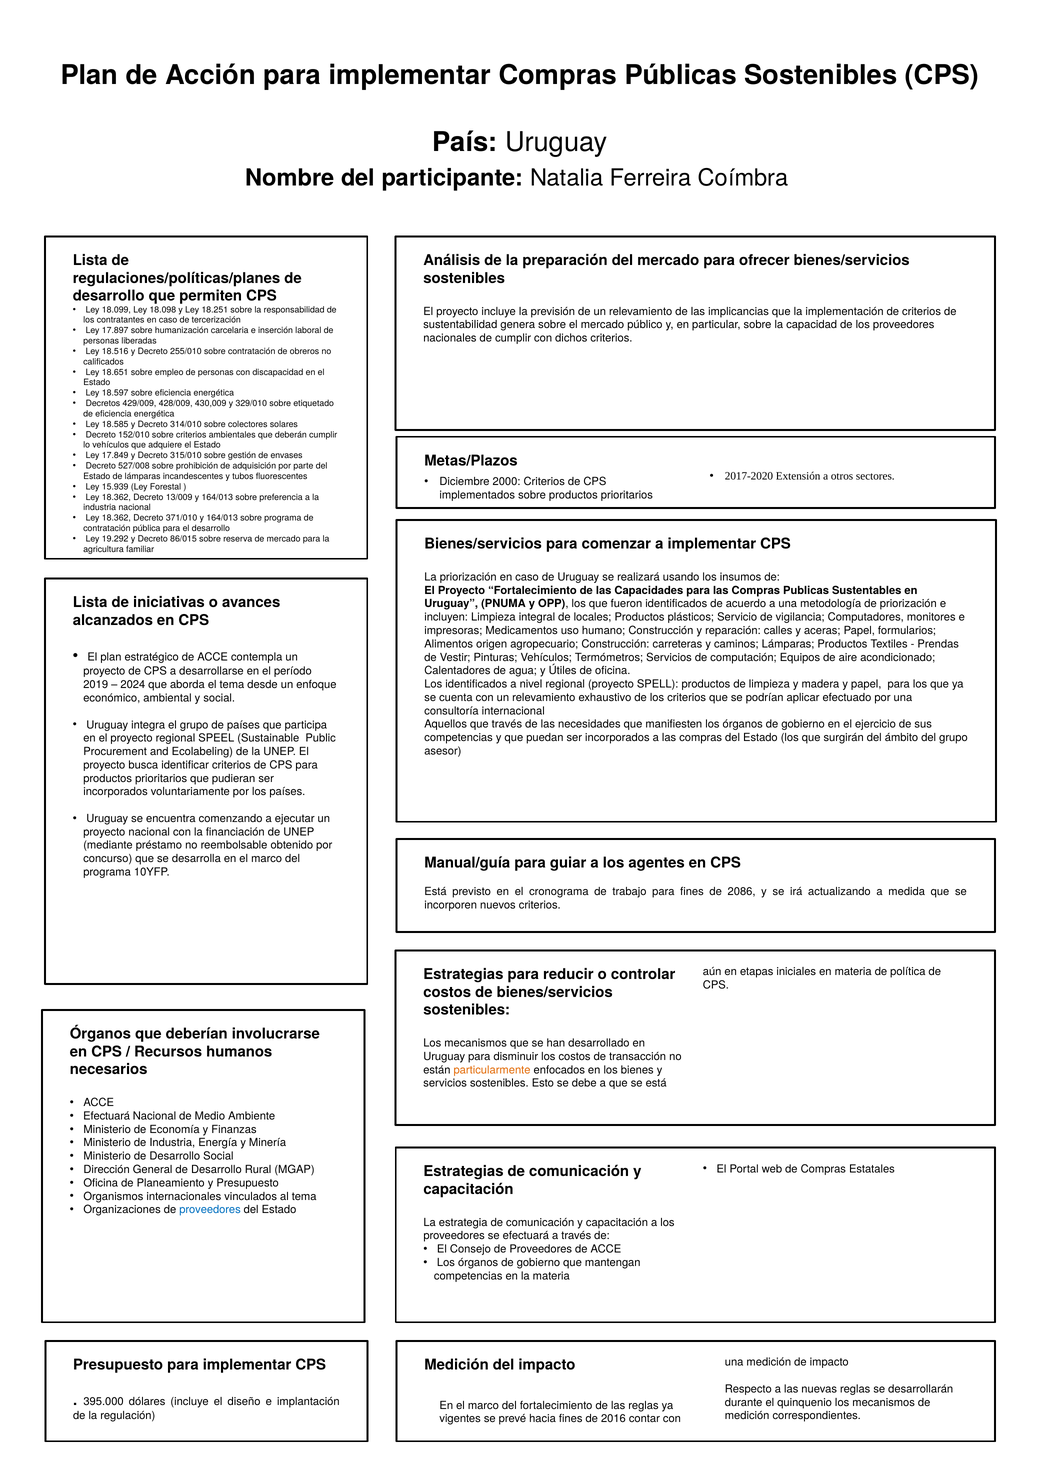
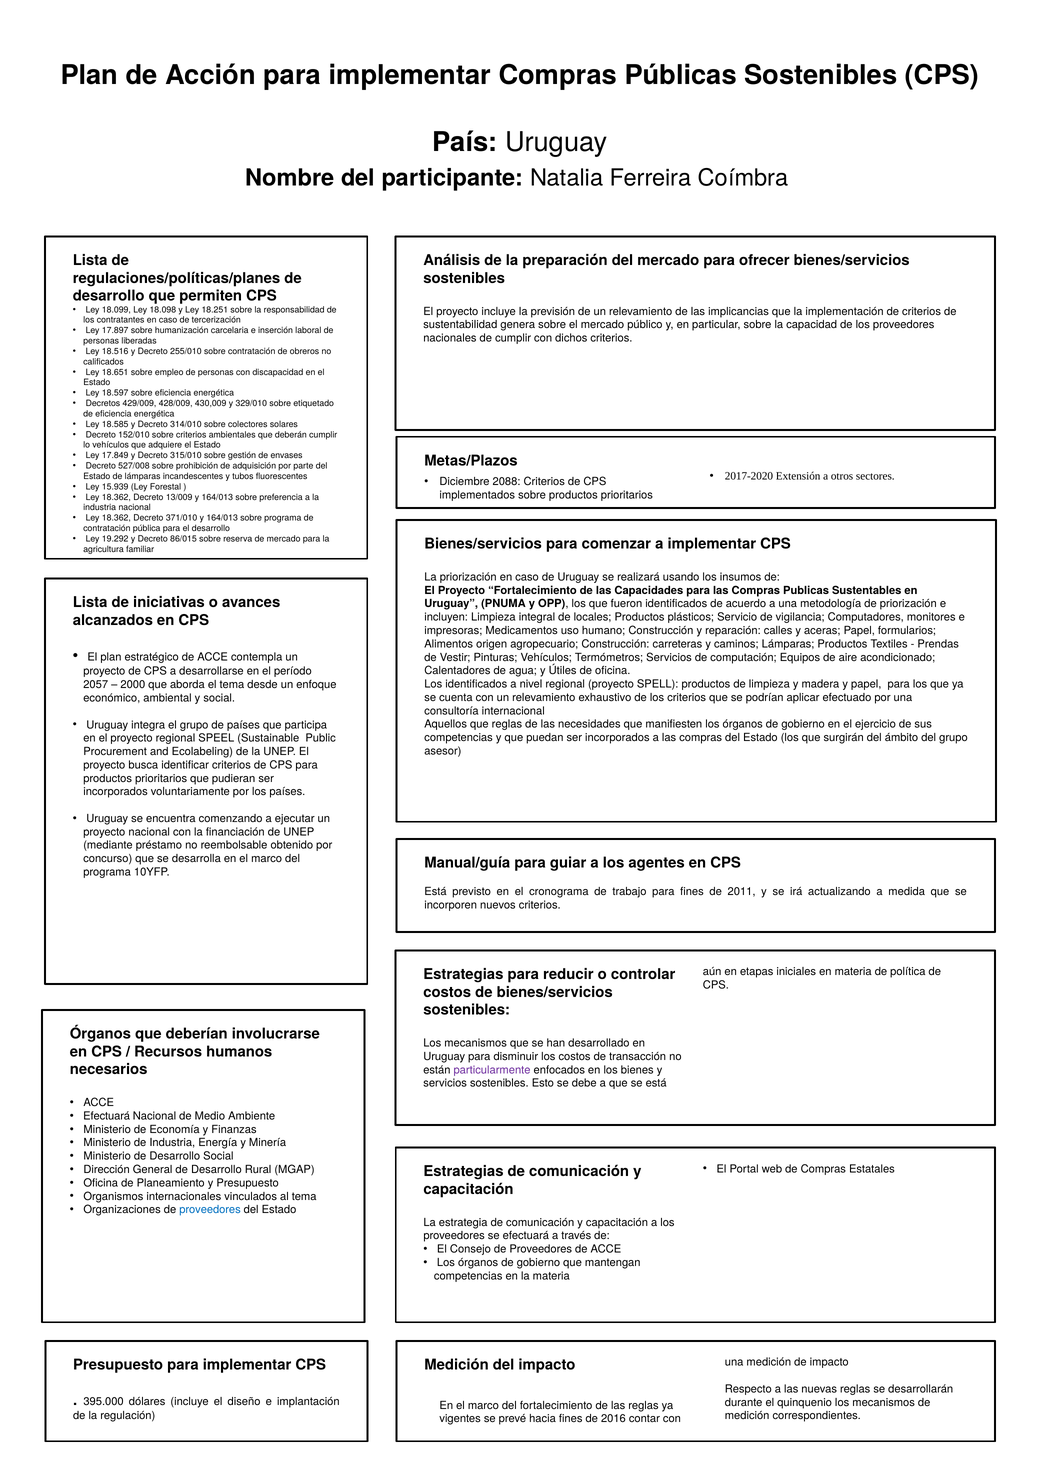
2000: 2000 -> 2088
2019: 2019 -> 2057
2024: 2024 -> 2000
que través: través -> reglas
2086: 2086 -> 2011
particularmente colour: orange -> purple
